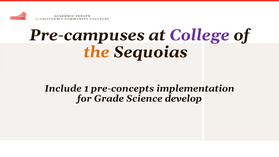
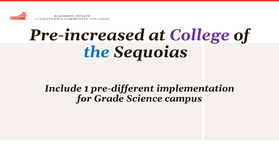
Pre-campuses: Pre-campuses -> Pre-increased
the colour: orange -> blue
pre-concepts: pre-concepts -> pre-different
develop: develop -> campus
